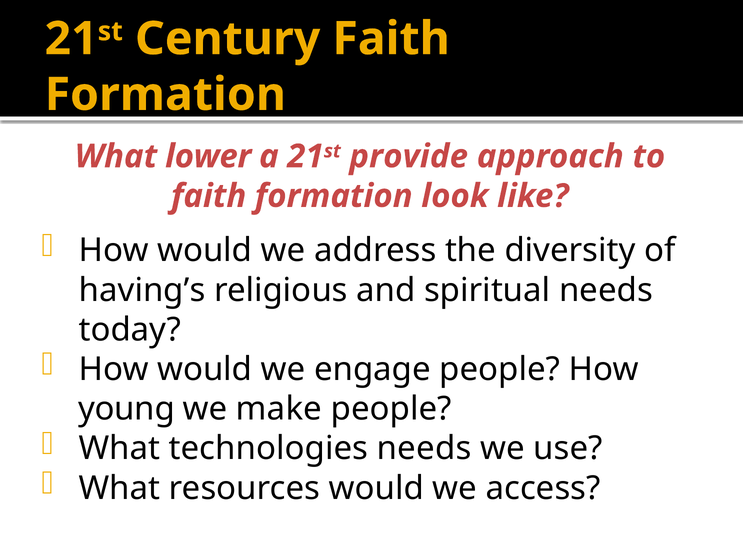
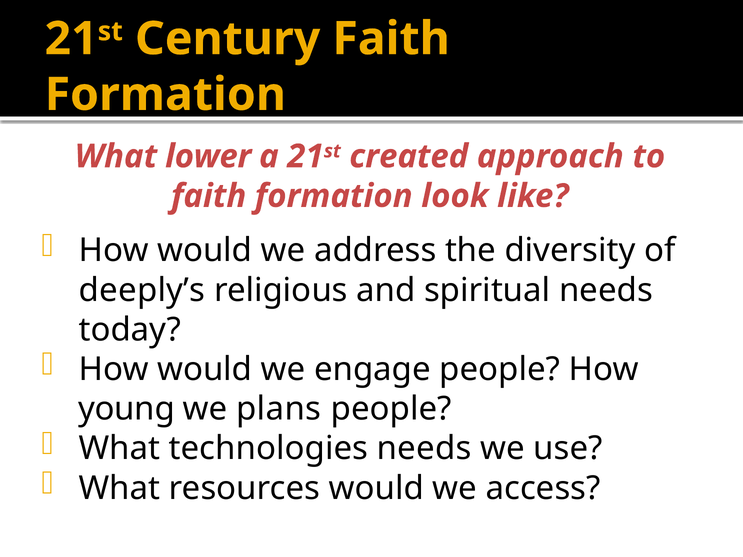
provide: provide -> created
having’s: having’s -> deeply’s
make: make -> plans
